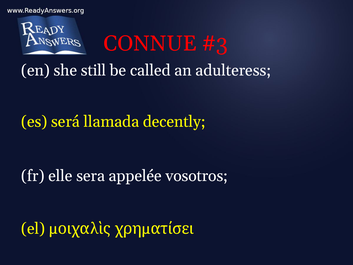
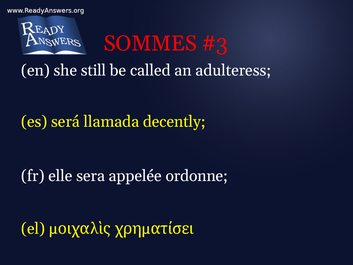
CONNUE: CONNUE -> SOMMES
vosotros: vosotros -> ordonne
